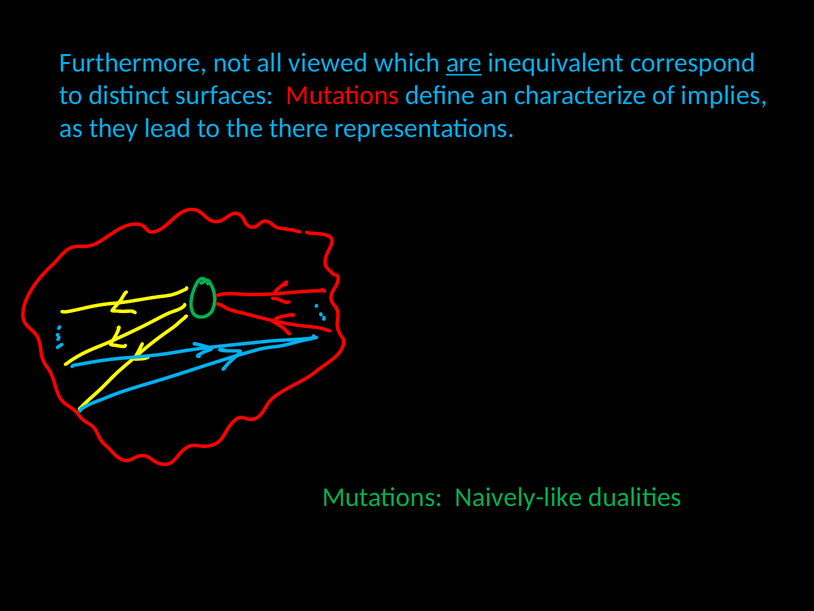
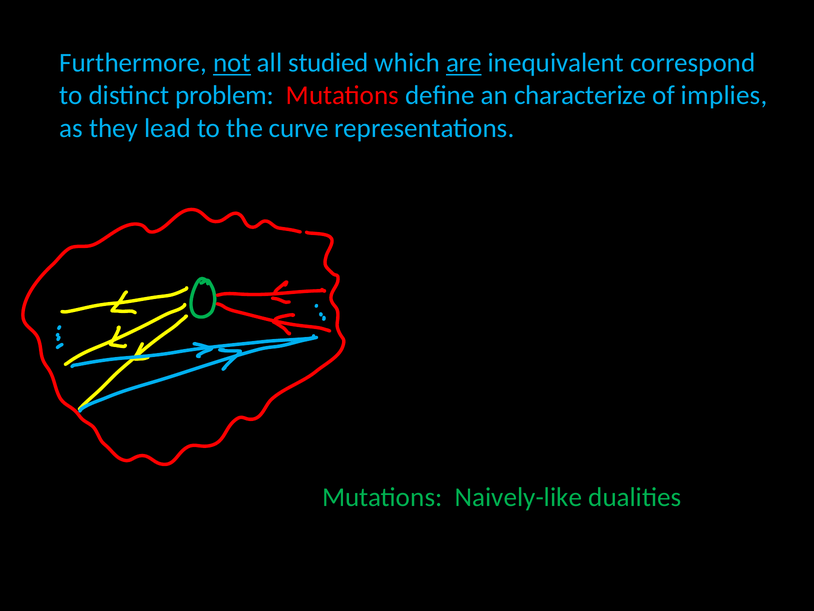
not underline: none -> present
viewed: viewed -> studied
surfaces: surfaces -> problem
there: there -> curve
